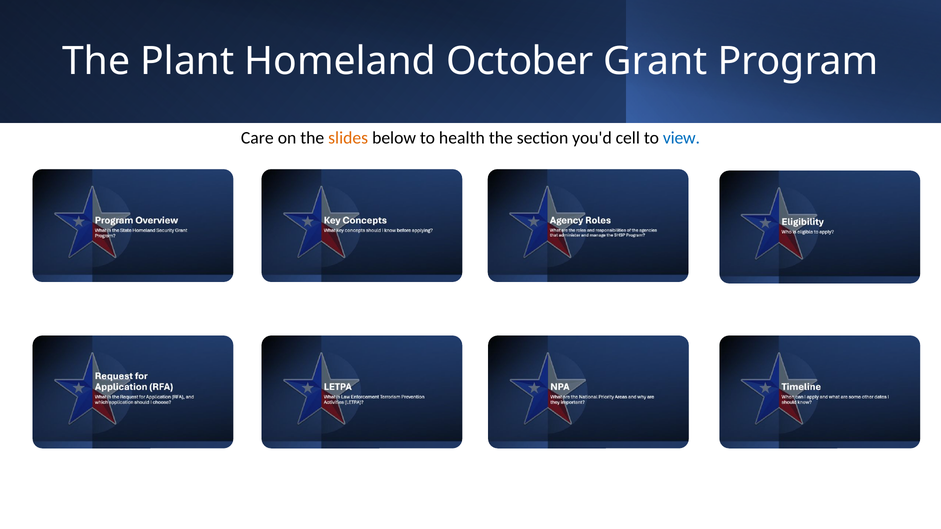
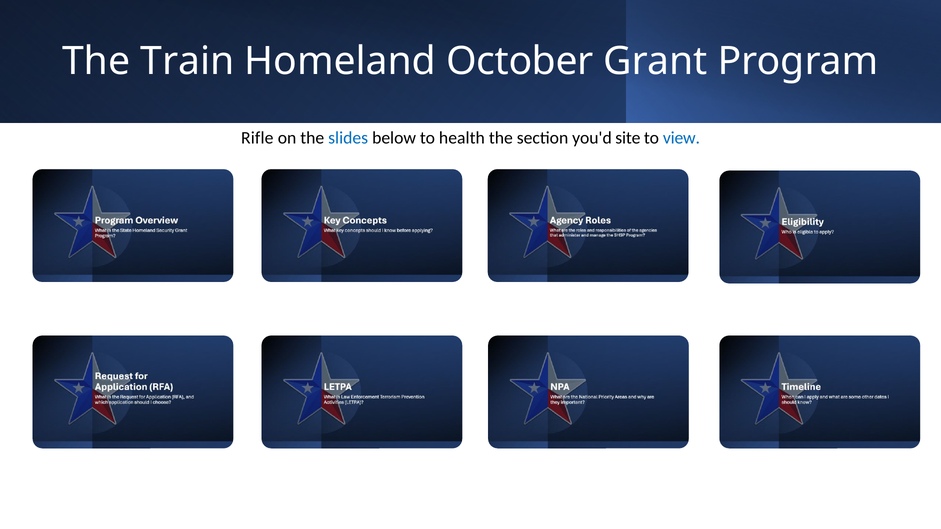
Plant: Plant -> Train
Care: Care -> Rifle
slides colour: orange -> blue
cell: cell -> site
